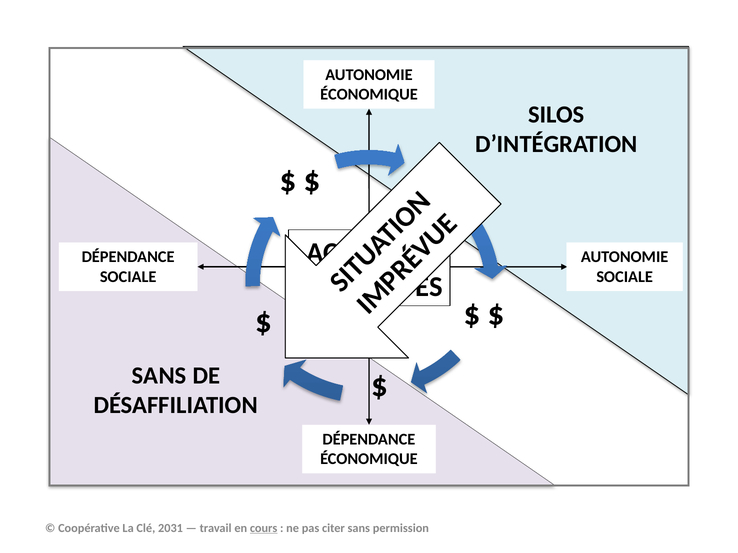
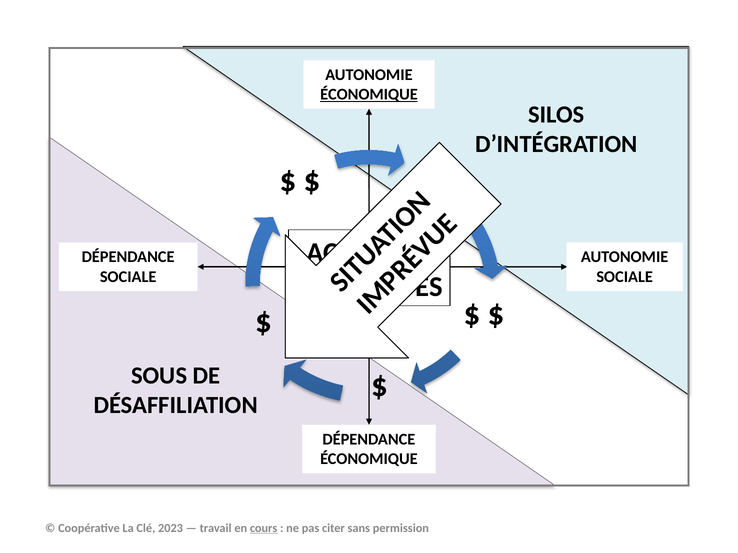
ÉCONOMIQUE at (369, 94) underline: none -> present
SANS at (159, 376): SANS -> SOUS
2031: 2031 -> 2023
